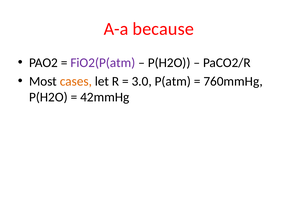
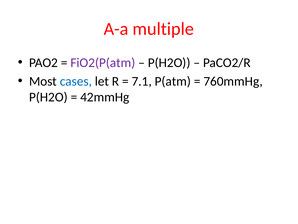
because: because -> multiple
cases colour: orange -> blue
3.0: 3.0 -> 7.1
